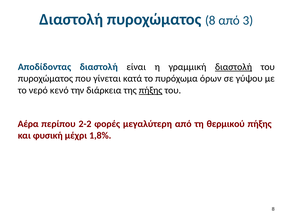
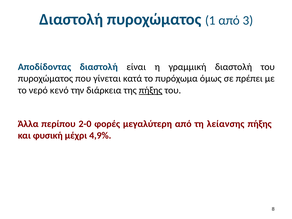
πυροχώματος 8: 8 -> 1
διαστολή at (234, 67) underline: present -> none
όρων: όρων -> όμως
γύψου: γύψου -> πρέπει
Αέρα: Αέρα -> Άλλα
2-2: 2-2 -> 2-0
θερμικού: θερμικού -> λείανσης
1,8%: 1,8% -> 4,9%
